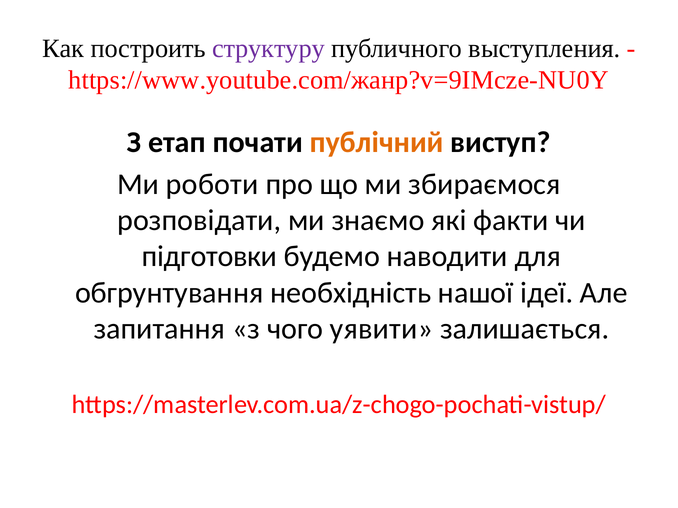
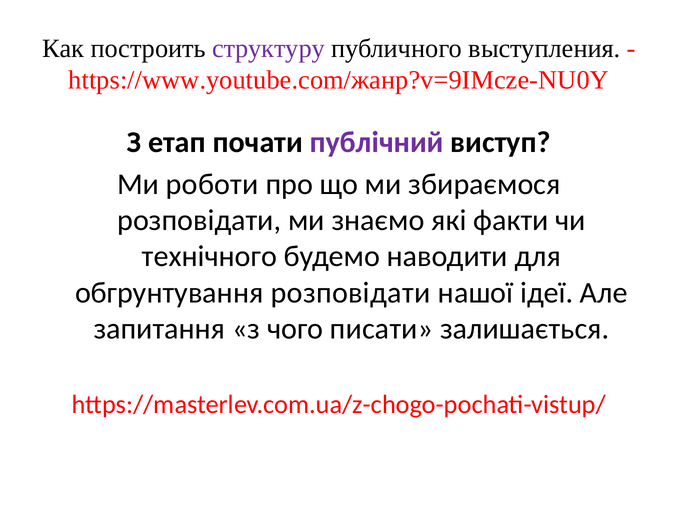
публічний colour: orange -> purple
підготовки: підготовки -> технічного
обгрунтування необхідність: необхідність -> розповідати
уявити: уявити -> писати
